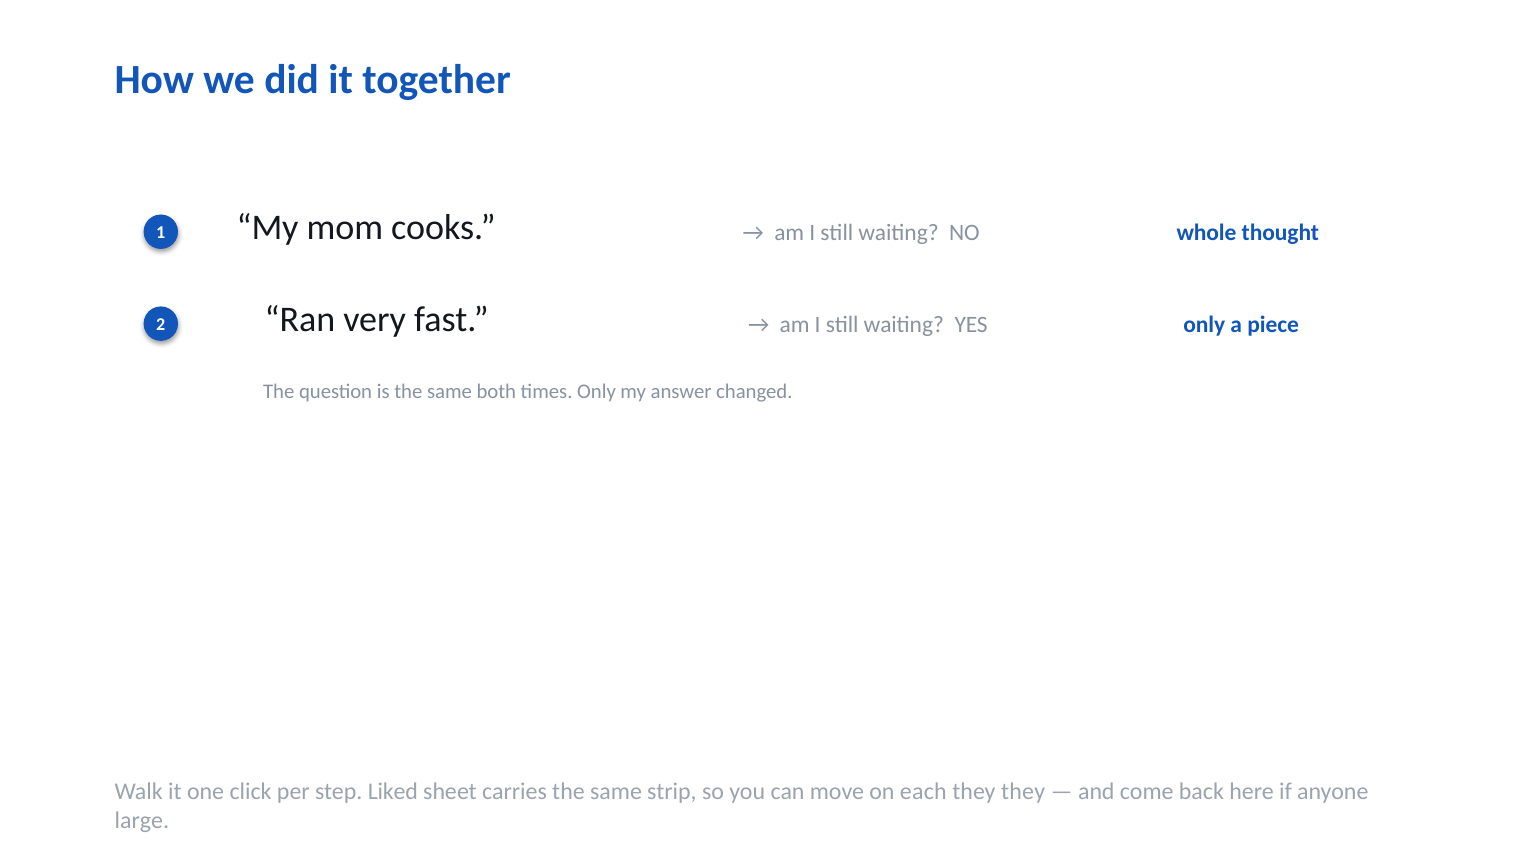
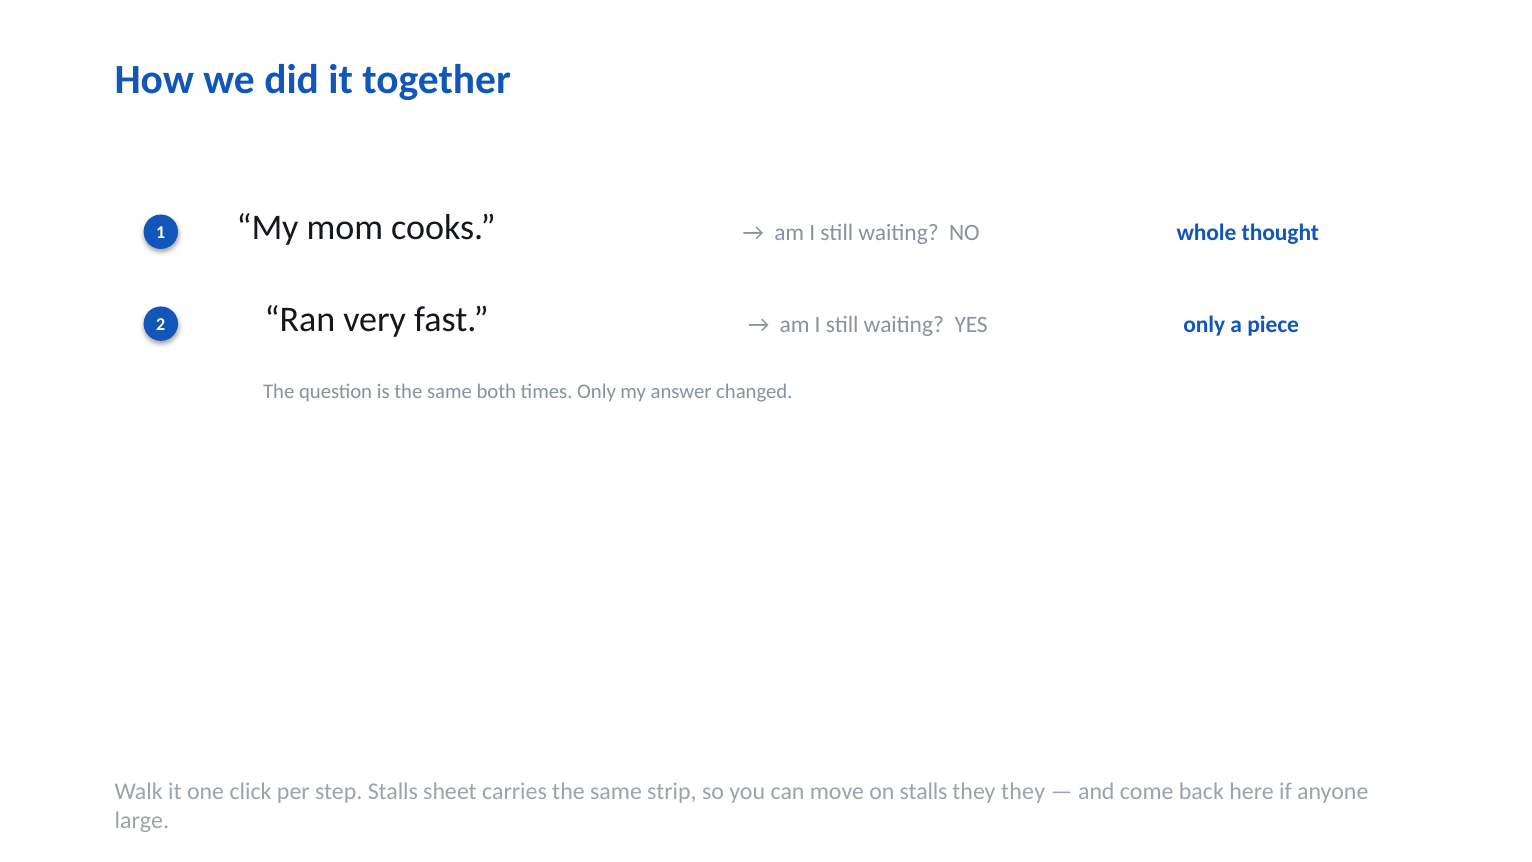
step Liked: Liked -> Stalls
on each: each -> stalls
